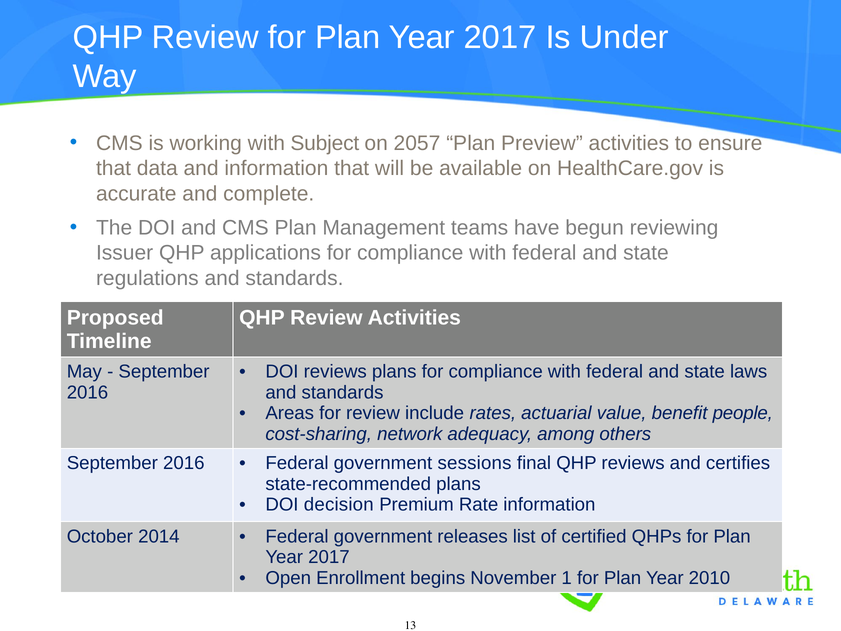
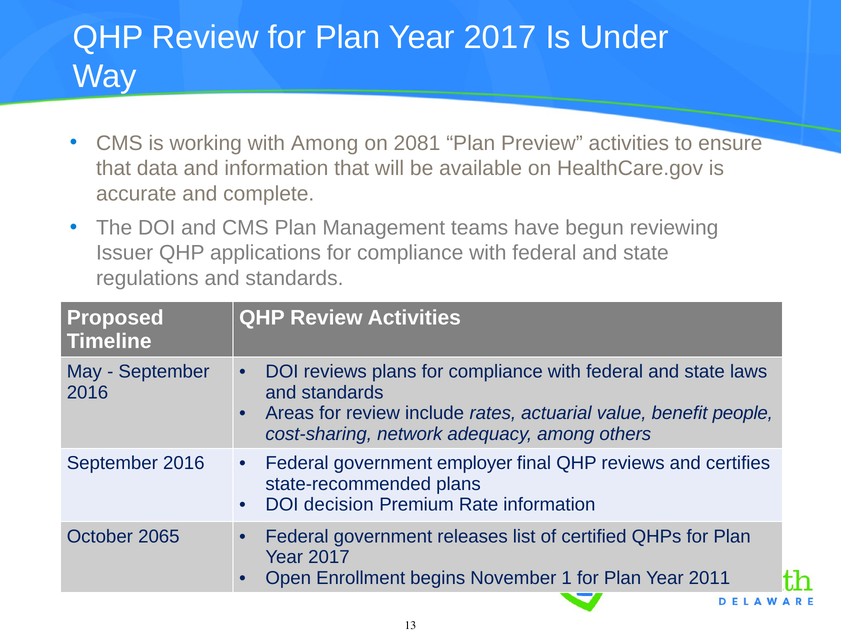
with Subject: Subject -> Among
2057: 2057 -> 2081
sessions: sessions -> employer
2014: 2014 -> 2065
2010: 2010 -> 2011
